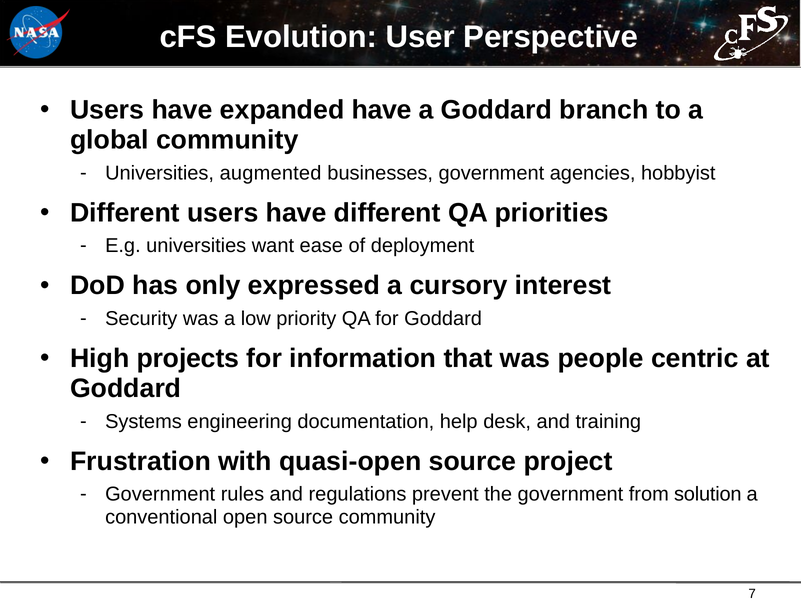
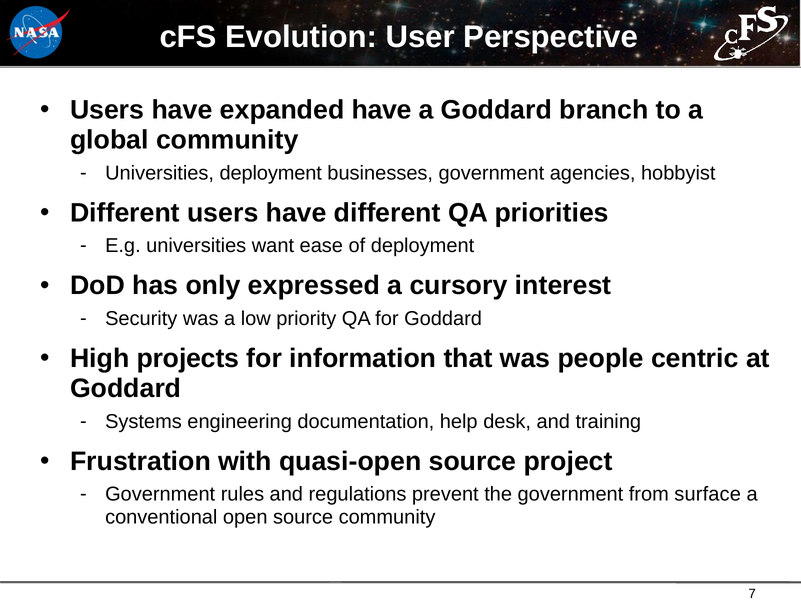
Universities augmented: augmented -> deployment
solution: solution -> surface
